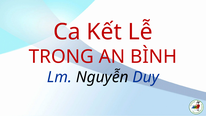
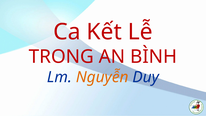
Nguyễn colour: black -> orange
